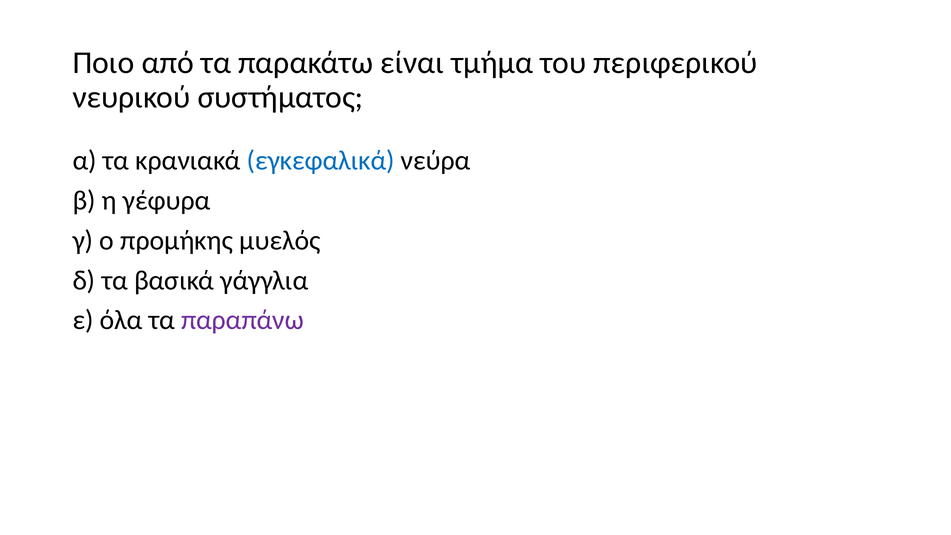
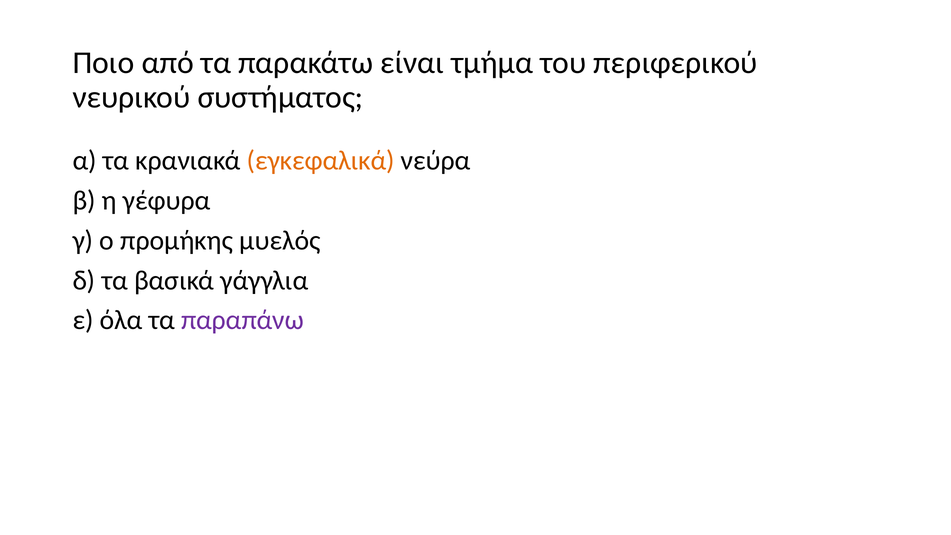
εγκεφαλικά colour: blue -> orange
